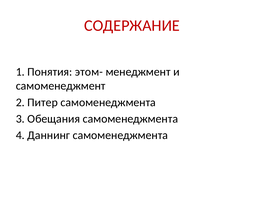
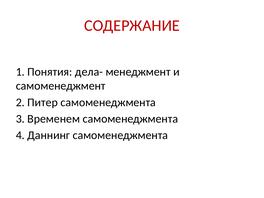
этом-: этом- -> дела-
Обещания: Обещания -> Временем
